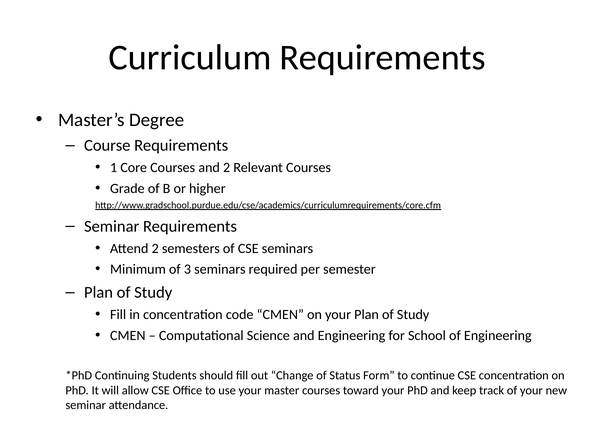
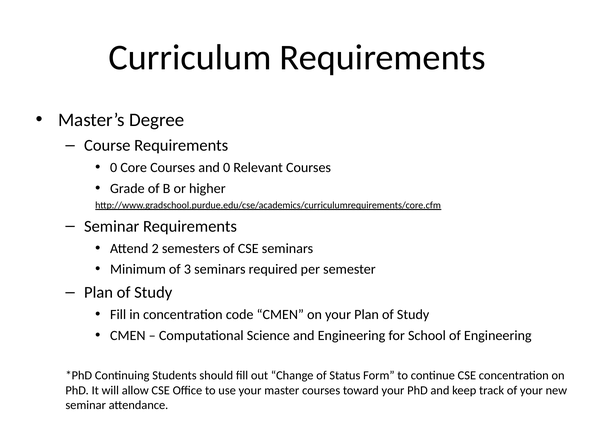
1 at (114, 168): 1 -> 0
and 2: 2 -> 0
